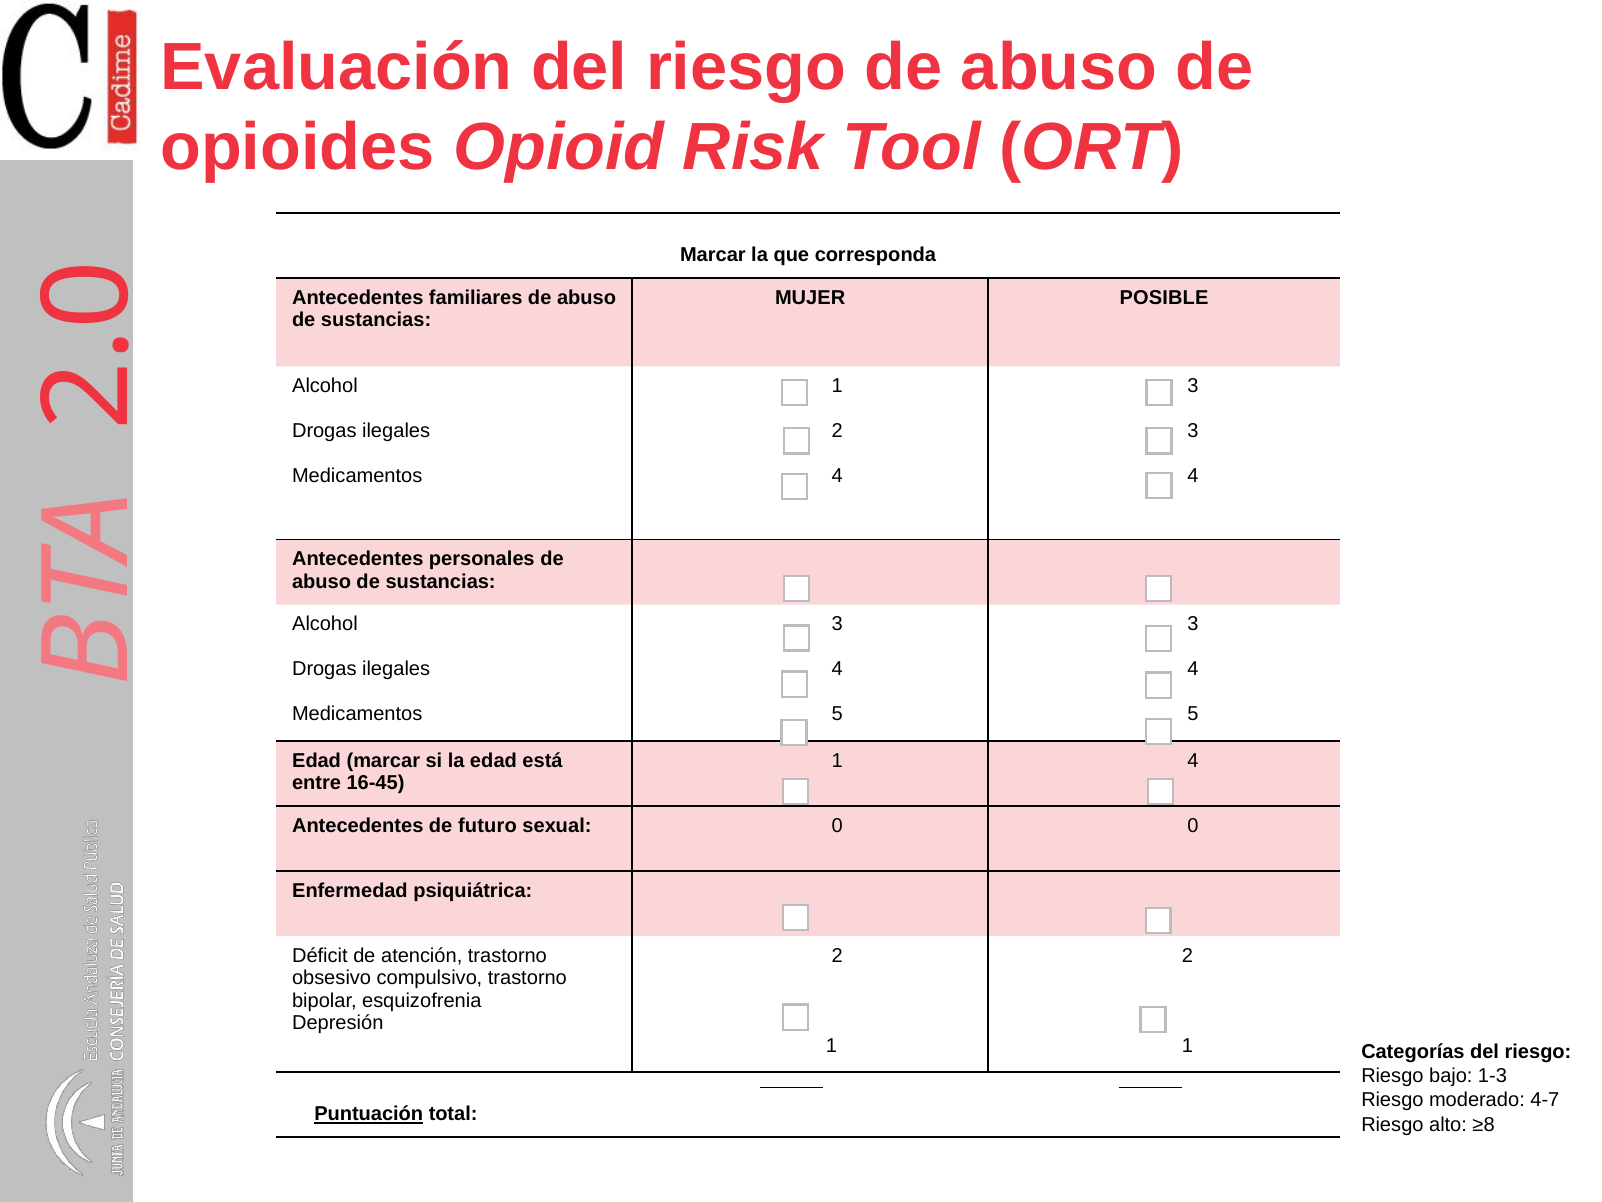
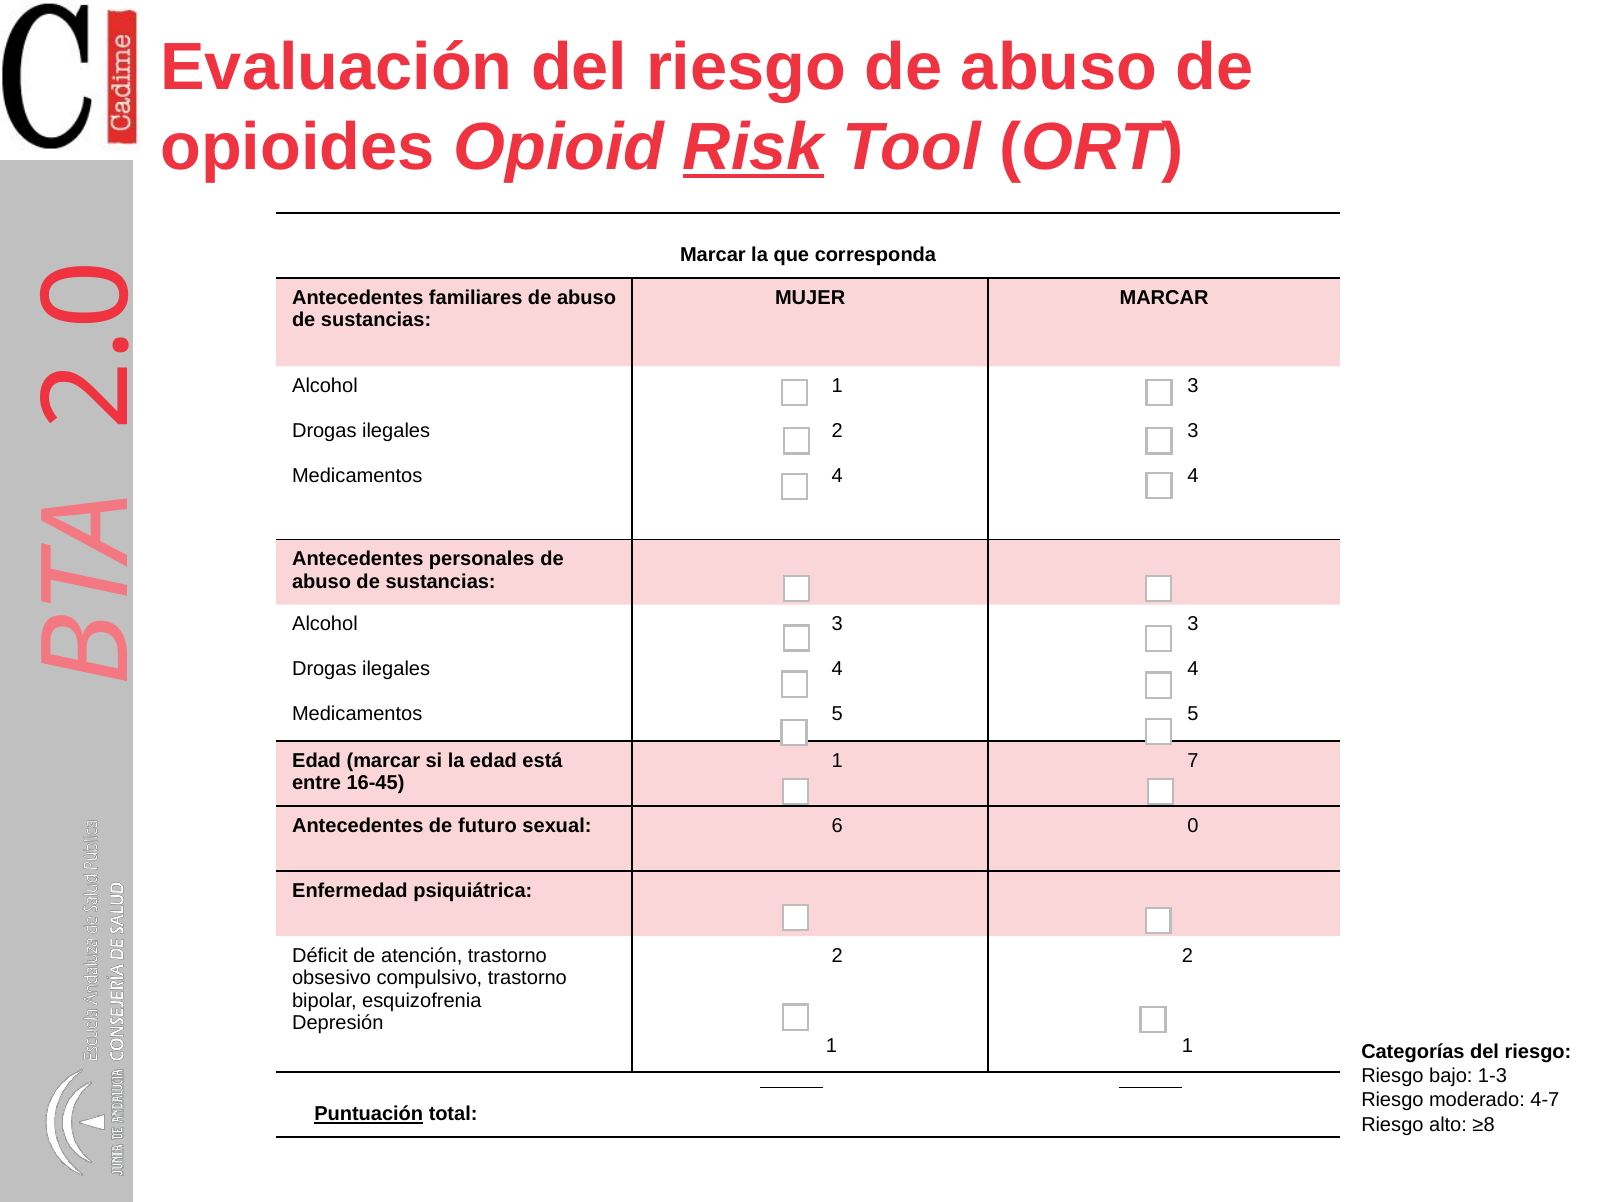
Risk underline: none -> present
MUJER POSIBLE: POSIBLE -> MARCAR
1 4: 4 -> 7
sexual 0: 0 -> 6
